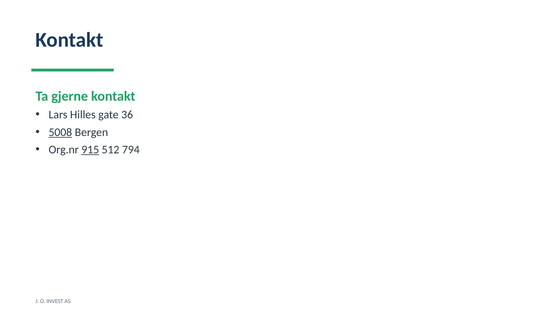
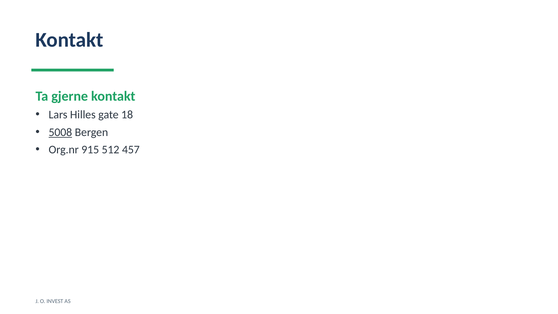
36: 36 -> 18
915 underline: present -> none
794: 794 -> 457
